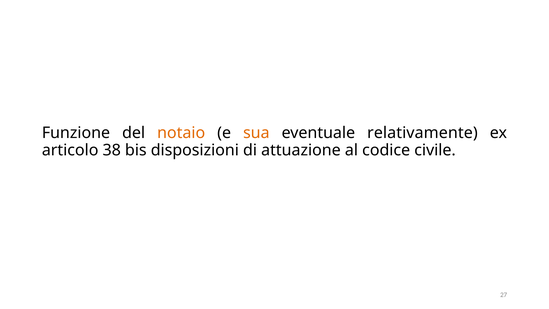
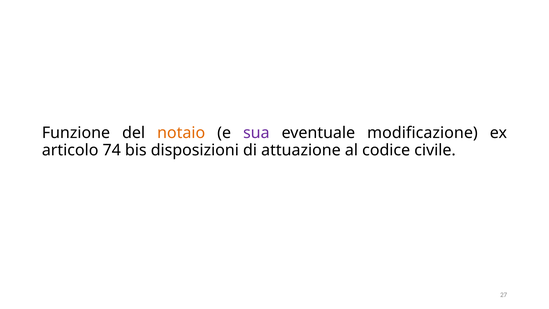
sua colour: orange -> purple
relativamente: relativamente -> modificazione
38: 38 -> 74
